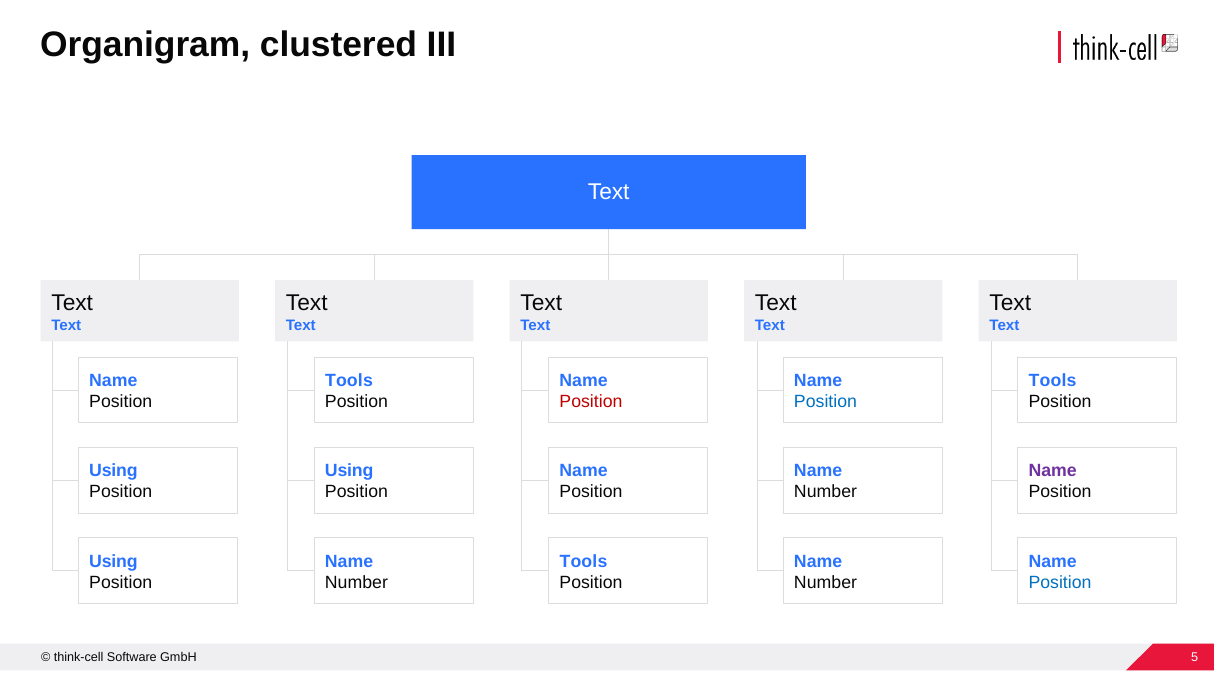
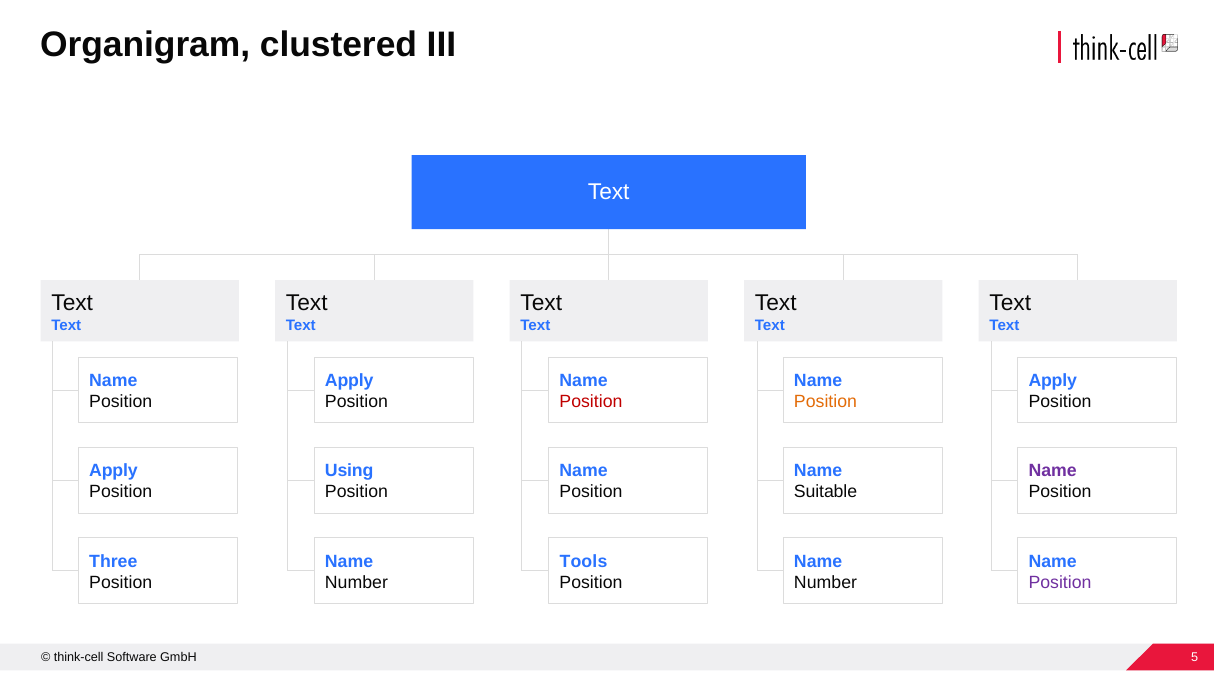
Tools at (349, 381): Tools -> Apply
Tools at (1053, 381): Tools -> Apply
Position at (825, 402) colour: blue -> orange
Using at (113, 471): Using -> Apply
Number at (825, 492): Number -> Suitable
Using at (113, 561): Using -> Three
Position at (1060, 582) colour: blue -> purple
